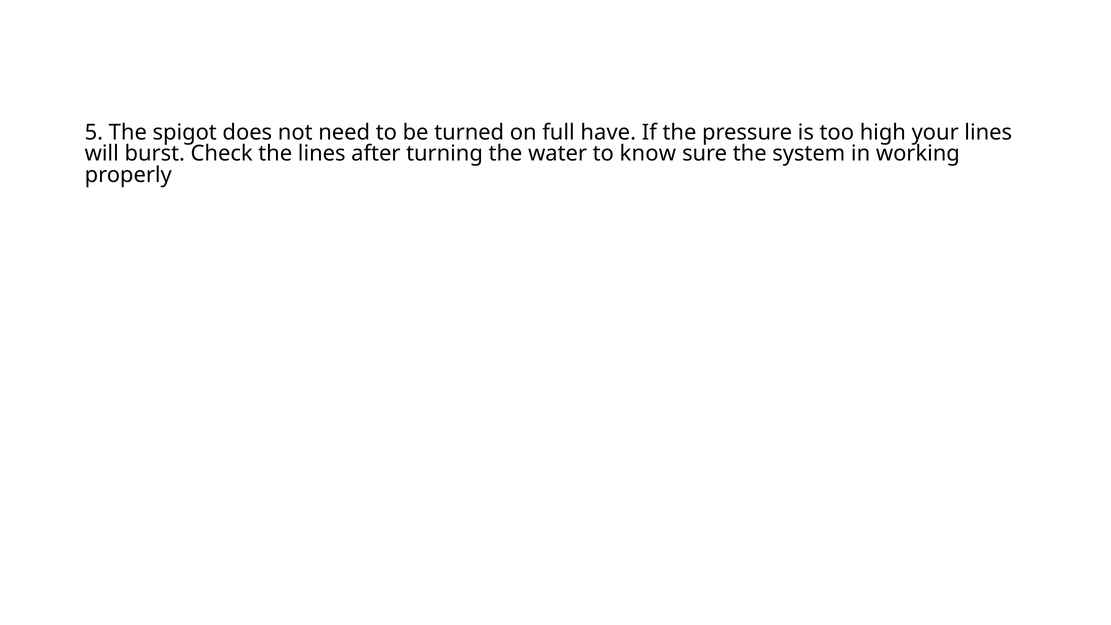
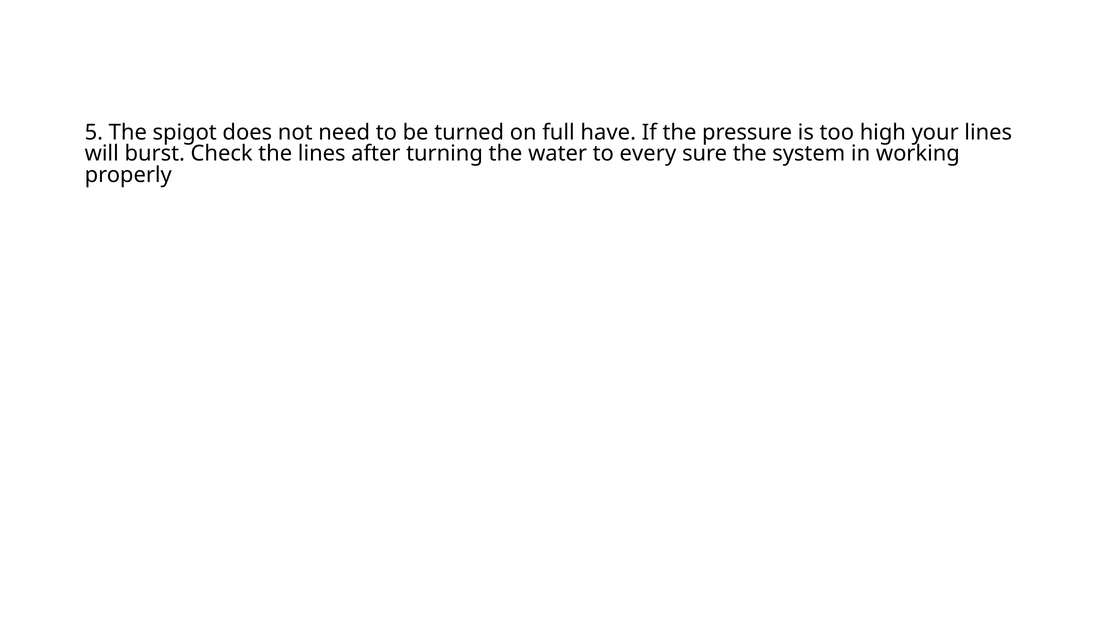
know: know -> every
